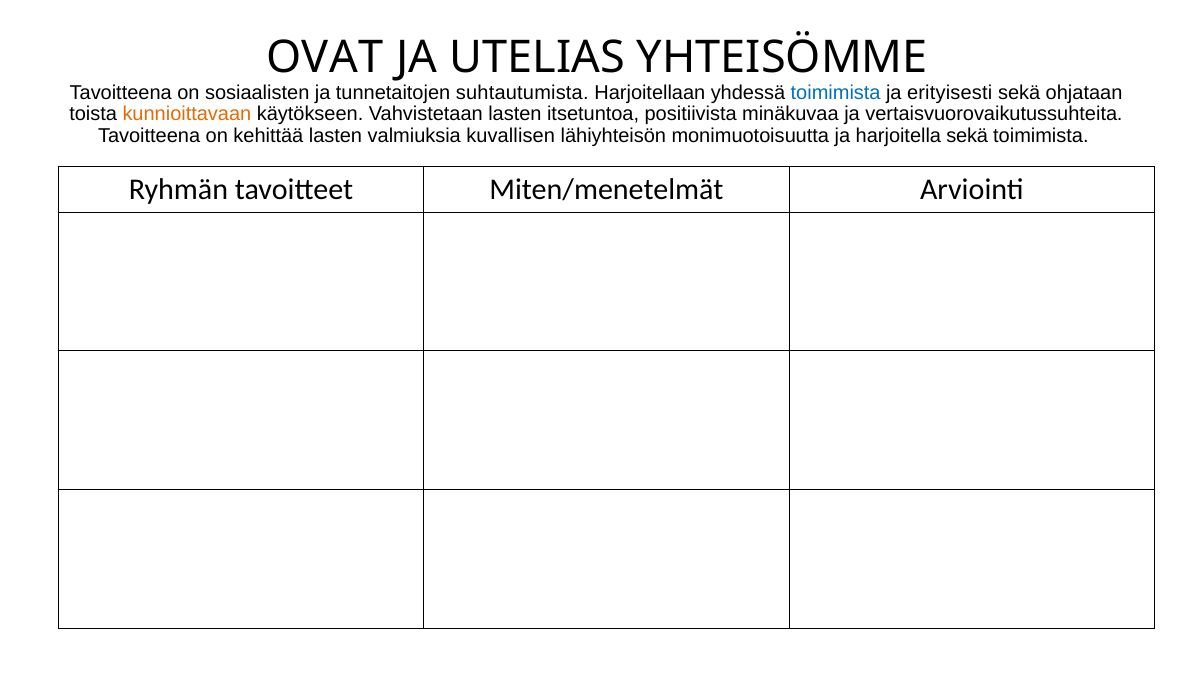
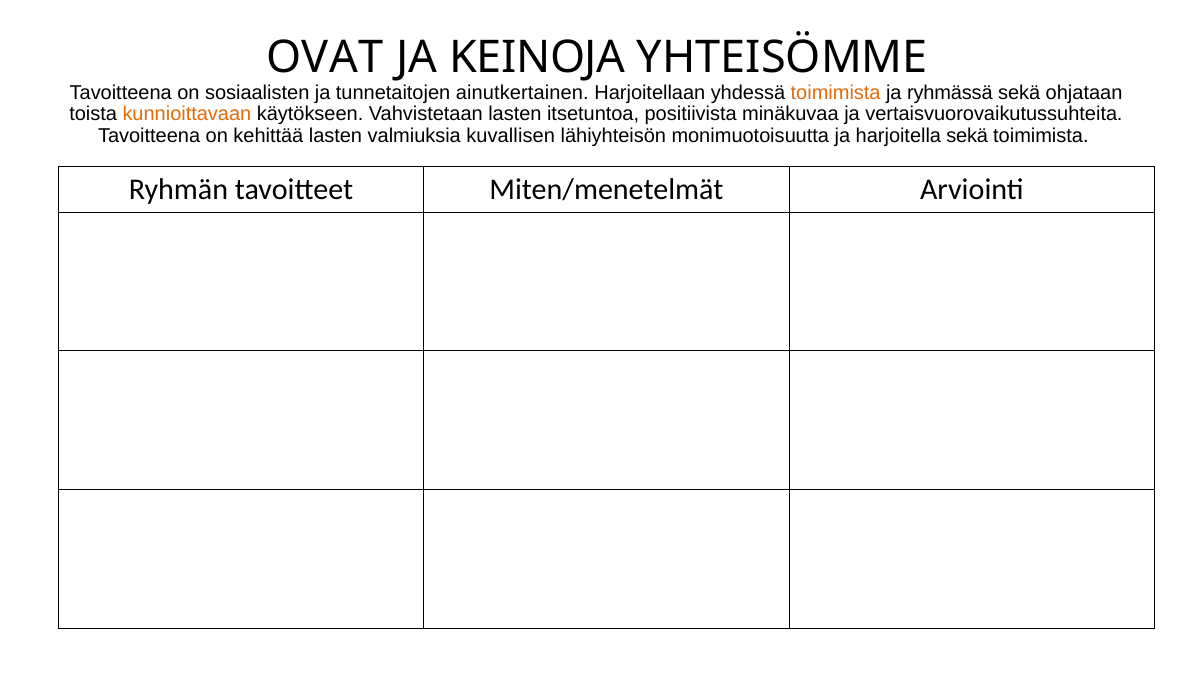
UTELIAS: UTELIAS -> KEINOJA
suhtautumista: suhtautumista -> ainutkertainen
toimimista at (836, 93) colour: blue -> orange
erityisesti: erityisesti -> ryhmässä
